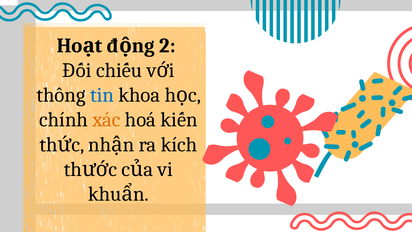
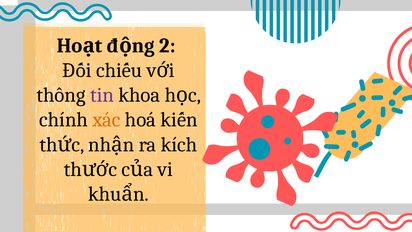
tin colour: blue -> purple
